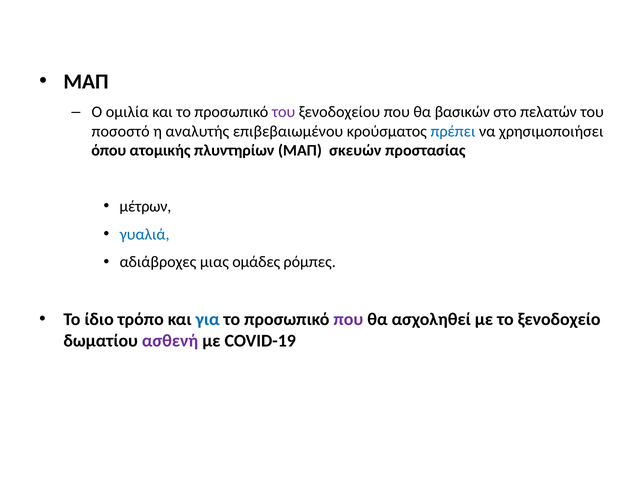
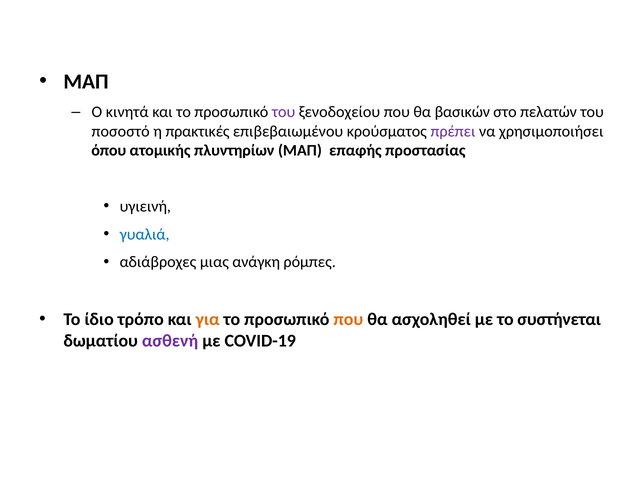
ομιλία: ομιλία -> κινητά
αναλυτής: αναλυτής -> πρακτικές
πρέπει colour: blue -> purple
σκευών: σκευών -> επαφής
μέτρων: μέτρων -> υγιεινή
ομάδες: ομάδες -> ανάγκη
για colour: blue -> orange
που at (348, 320) colour: purple -> orange
ξενοδοχείο: ξενοδοχείο -> συστήνεται
